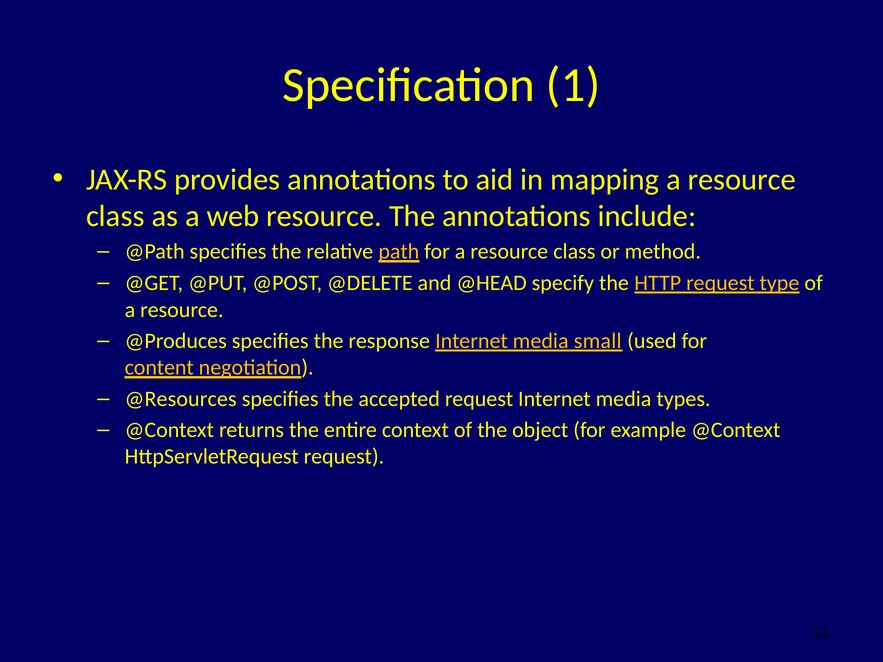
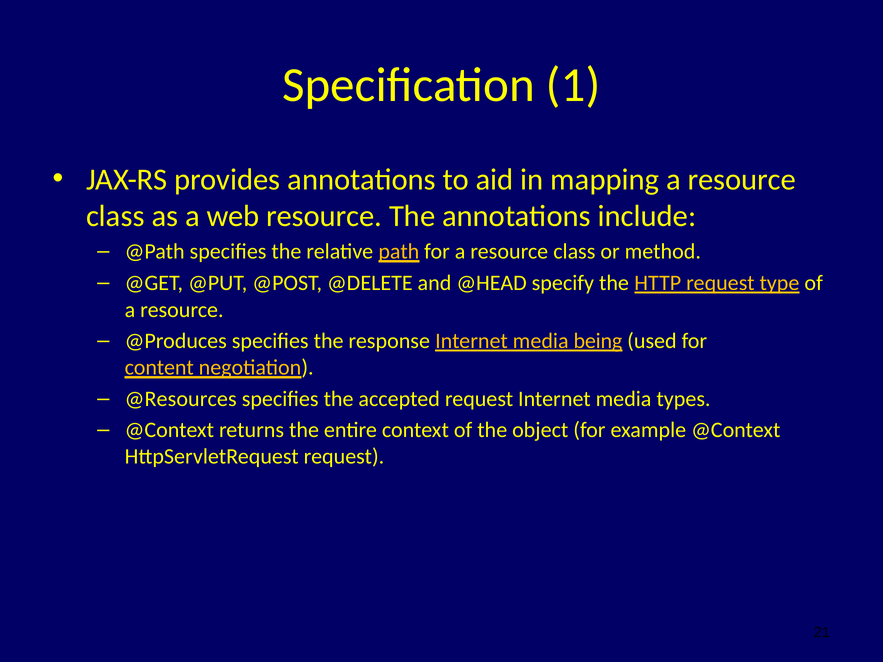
small: small -> being
